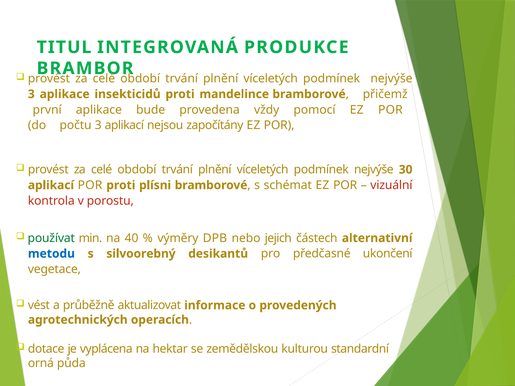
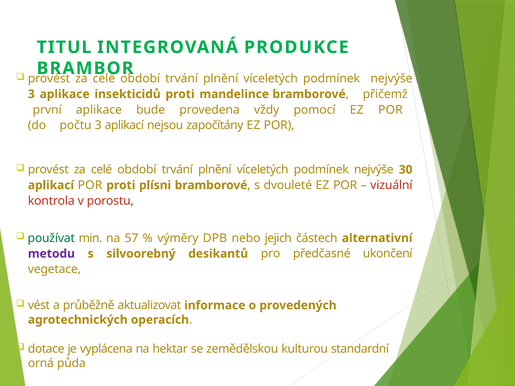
schémat: schémat -> dvouleté
40: 40 -> 57
metodu colour: blue -> purple
